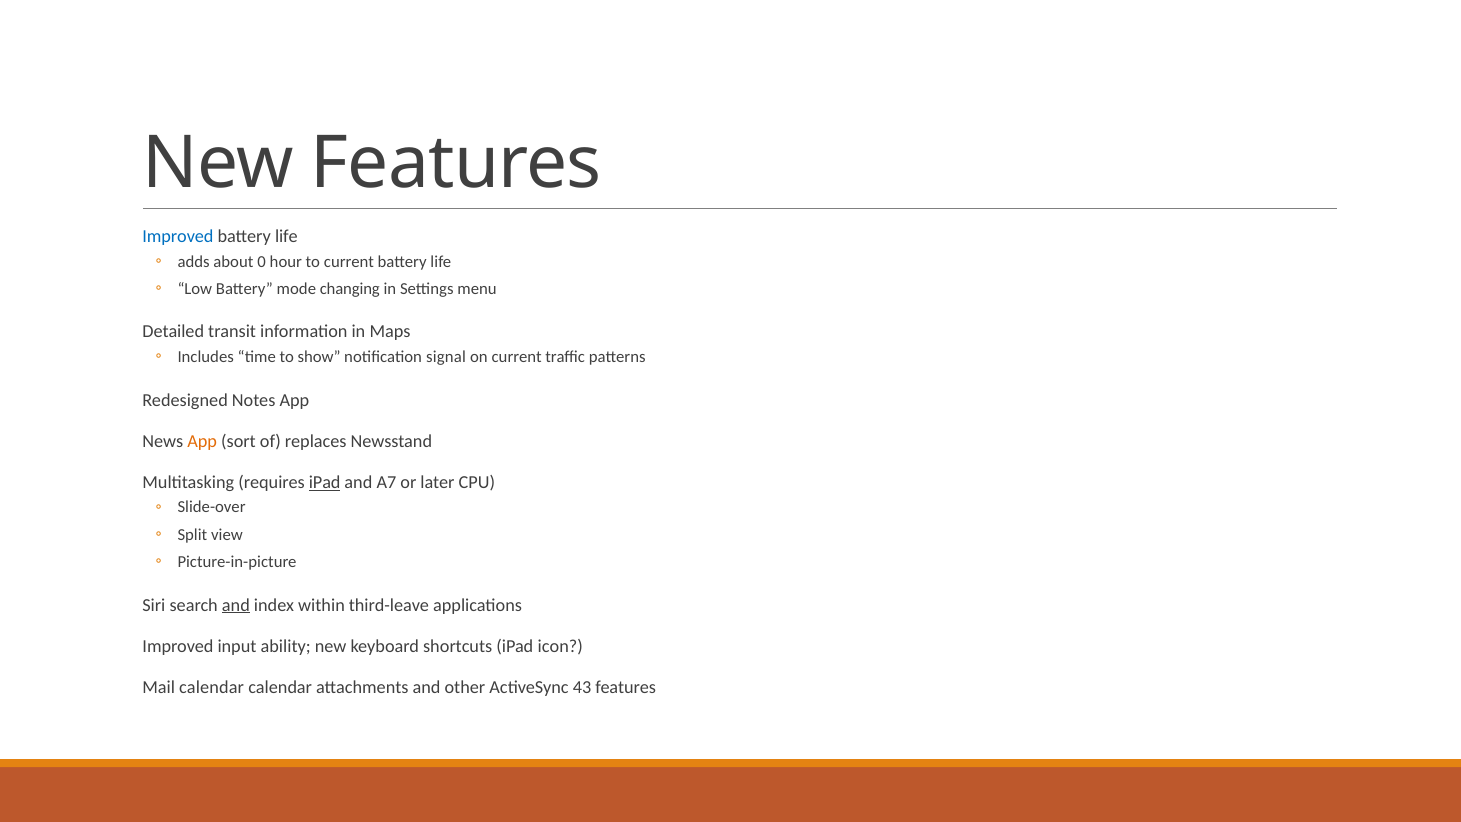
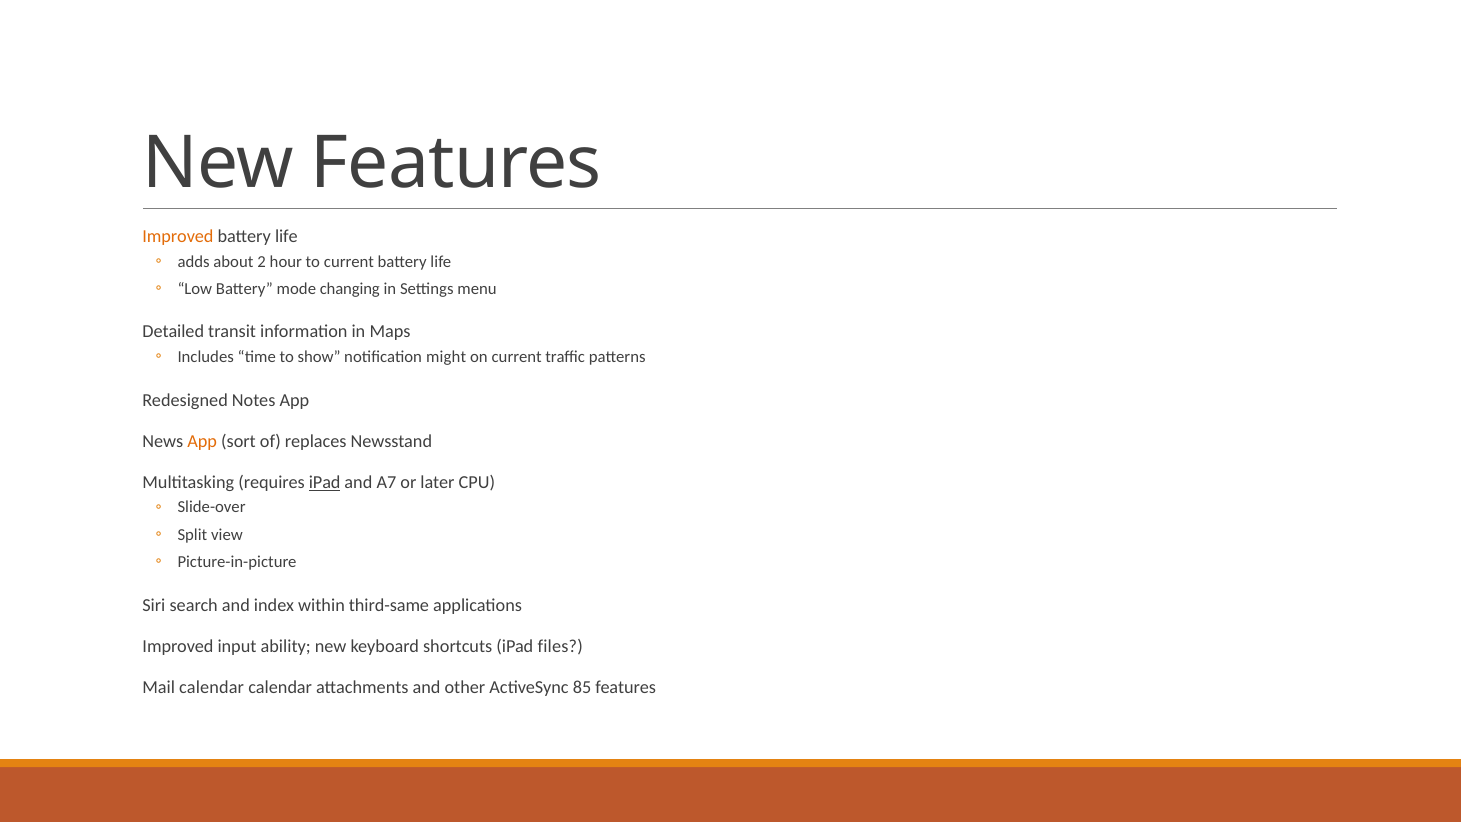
Improved at (178, 236) colour: blue -> orange
0: 0 -> 2
signal: signal -> might
and at (236, 605) underline: present -> none
third-leave: third-leave -> third-same
icon: icon -> files
43: 43 -> 85
